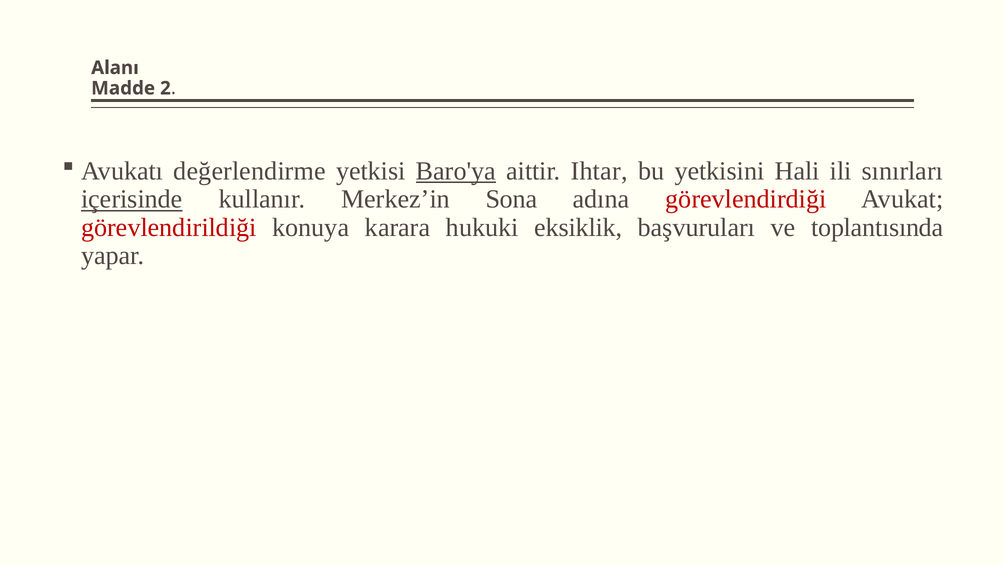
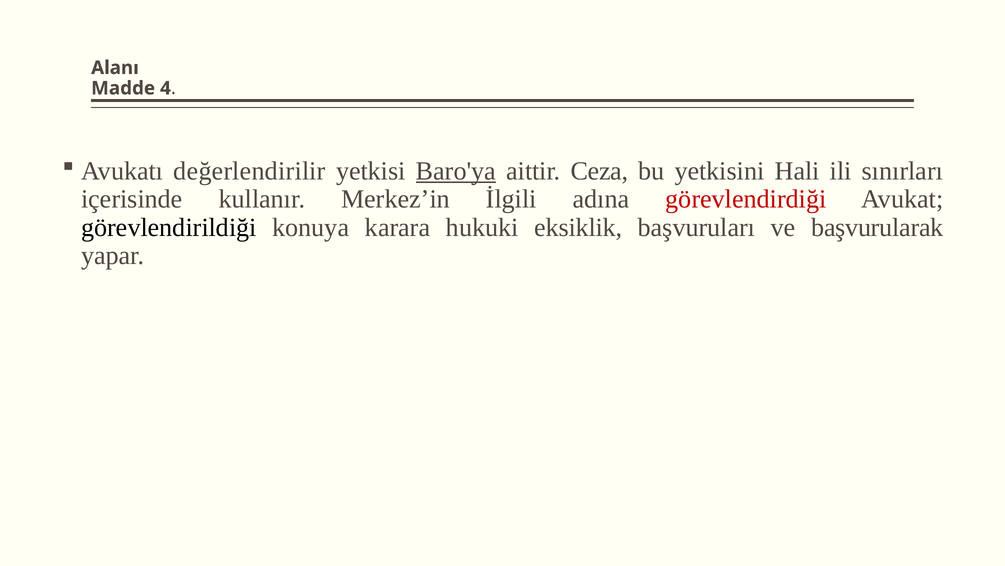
2: 2 -> 4
değerlendirme: değerlendirme -> değerlendirilir
Ihtar: Ihtar -> Ceza
içerisinde underline: present -> none
Sona: Sona -> İlgili
görevlendirildiği colour: red -> black
toplantısında: toplantısında -> başvurularak
